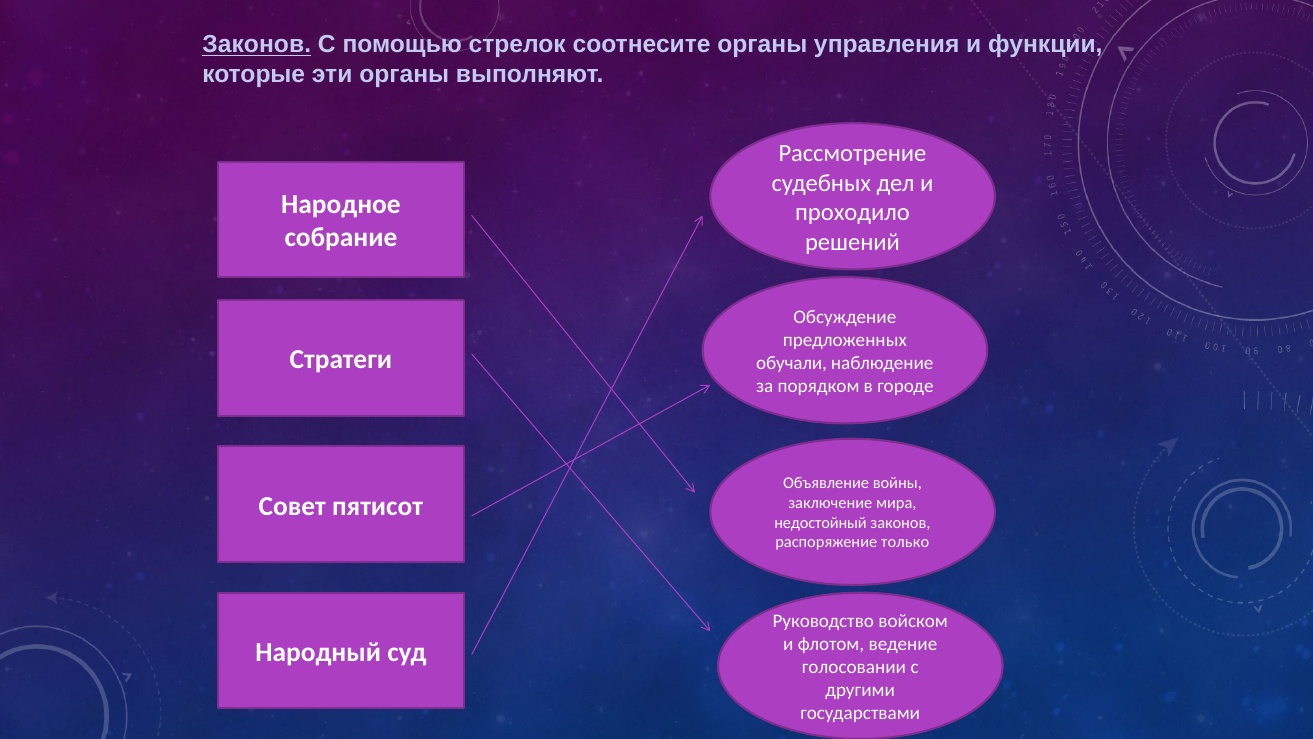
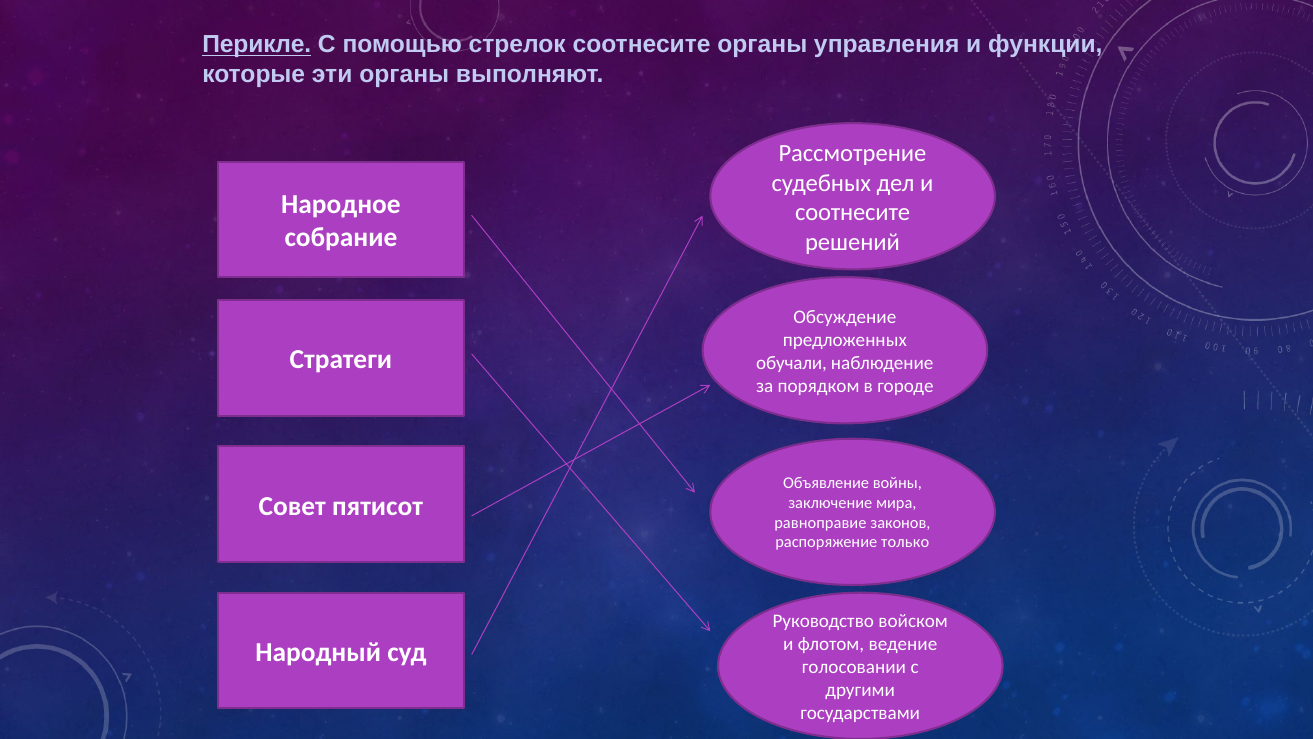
Законов at (257, 44): Законов -> Перикле
проходило at (853, 213): проходило -> соотнесите
недостойный: недостойный -> равноправие
